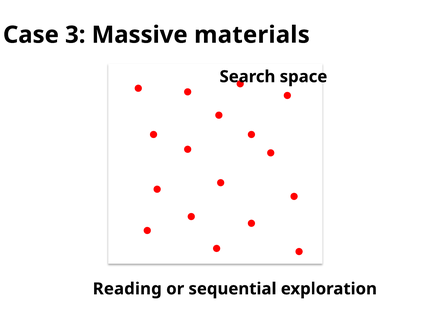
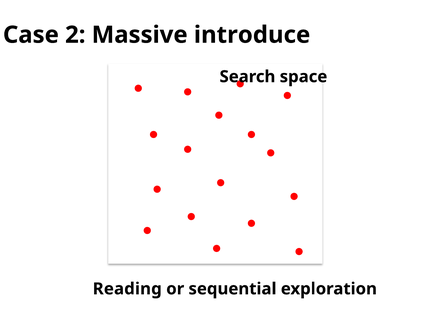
3: 3 -> 2
materials: materials -> introduce
